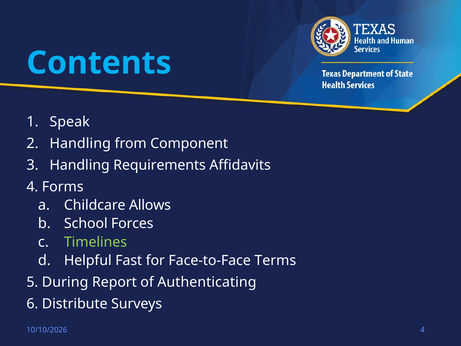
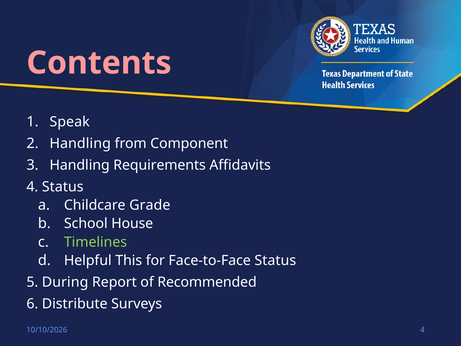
Contents colour: light blue -> pink
4 Forms: Forms -> Status
Allows: Allows -> Grade
Forces: Forces -> House
Fast: Fast -> This
Face-to-Face Terms: Terms -> Status
Authenticating: Authenticating -> Recommended
